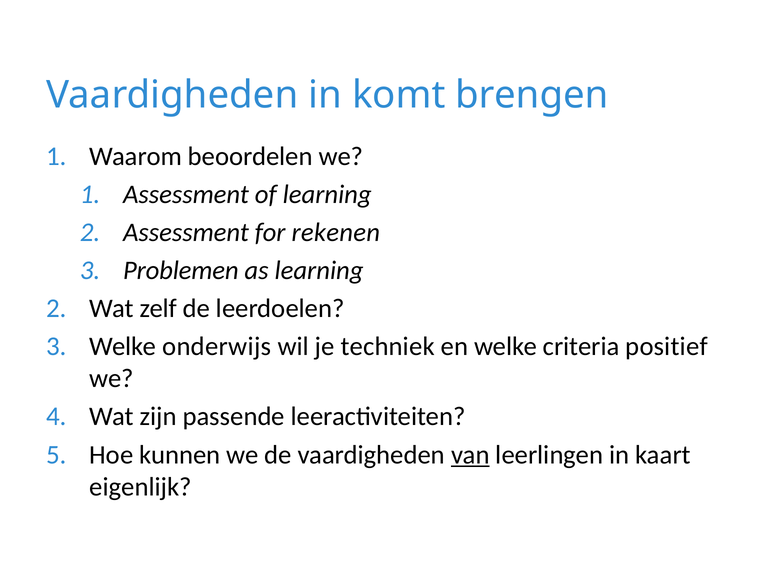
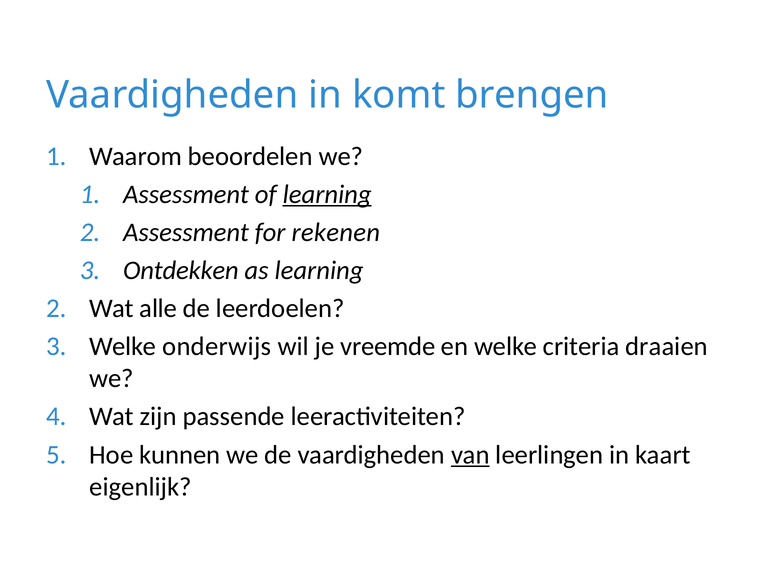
learning at (327, 194) underline: none -> present
Problemen: Problemen -> Ontdekken
zelf: zelf -> alle
techniek: techniek -> vreemde
positief: positief -> draaien
